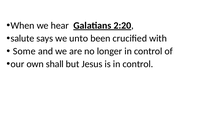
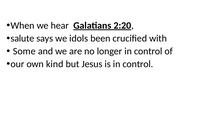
unto: unto -> idols
shall: shall -> kind
